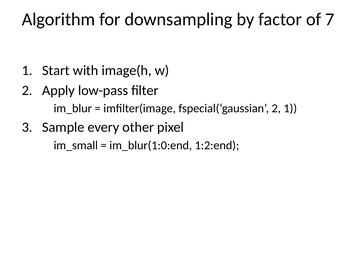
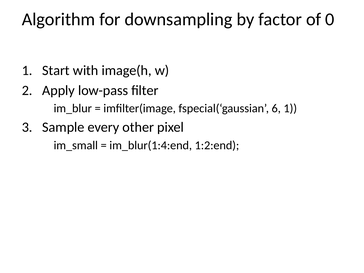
7: 7 -> 0
fspecial(‘gaussian 2: 2 -> 6
im_blur(1:0:end: im_blur(1:0:end -> im_blur(1:4:end
